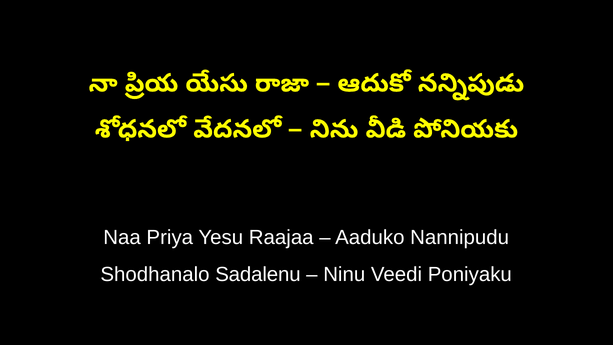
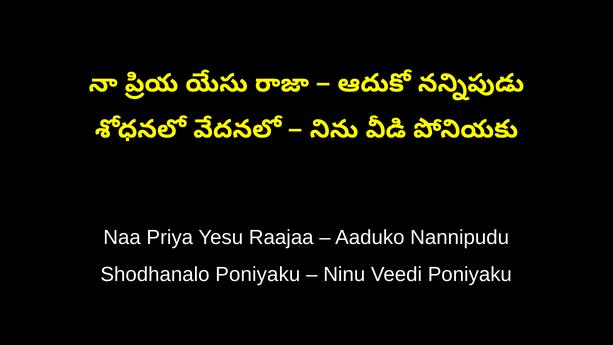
Shodhanalo Sadalenu: Sadalenu -> Poniyaku
